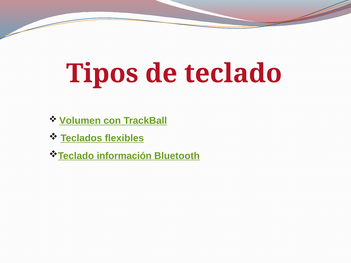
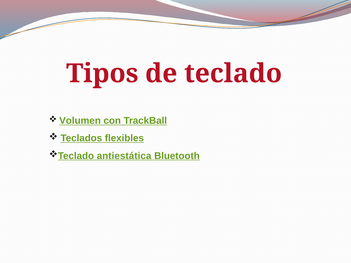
información: información -> antiestática
